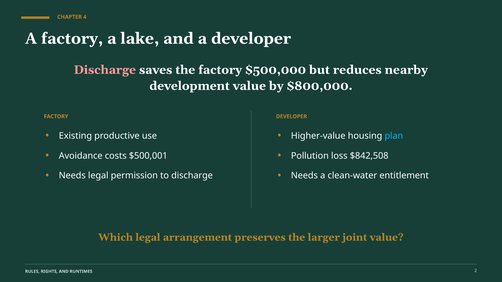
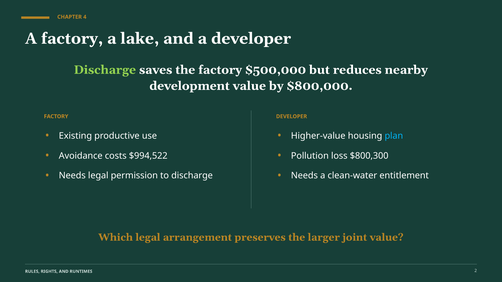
Discharge at (105, 70) colour: pink -> light green
$500,001: $500,001 -> $994,522
$842,508: $842,508 -> $800,300
